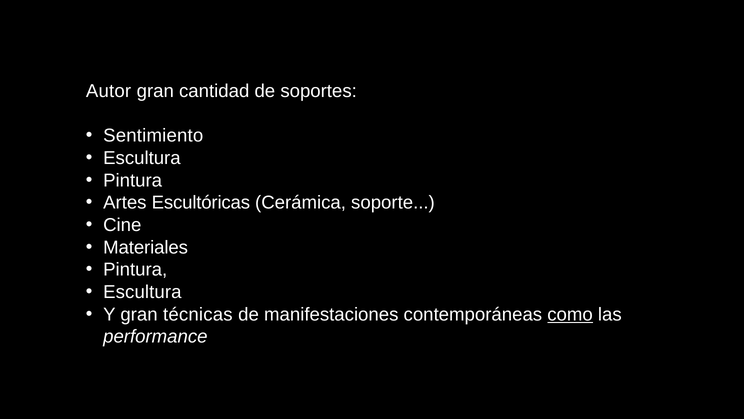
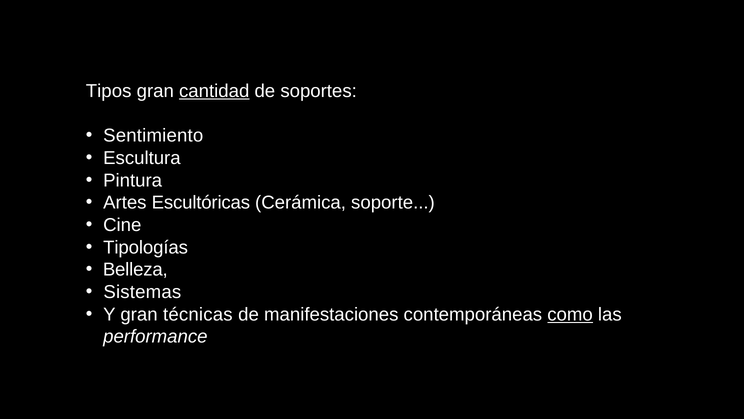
Autor: Autor -> Tipos
cantidad underline: none -> present
Materiales: Materiales -> Tipologías
Pintura at (135, 269): Pintura -> Belleza
Escultura at (142, 292): Escultura -> Sistemas
